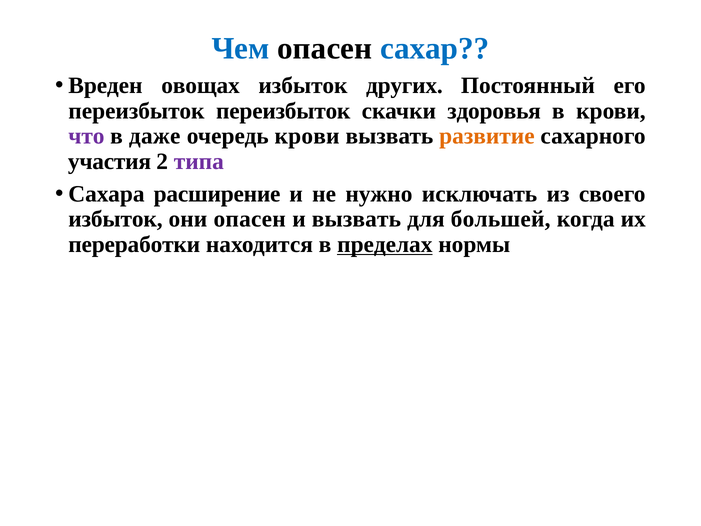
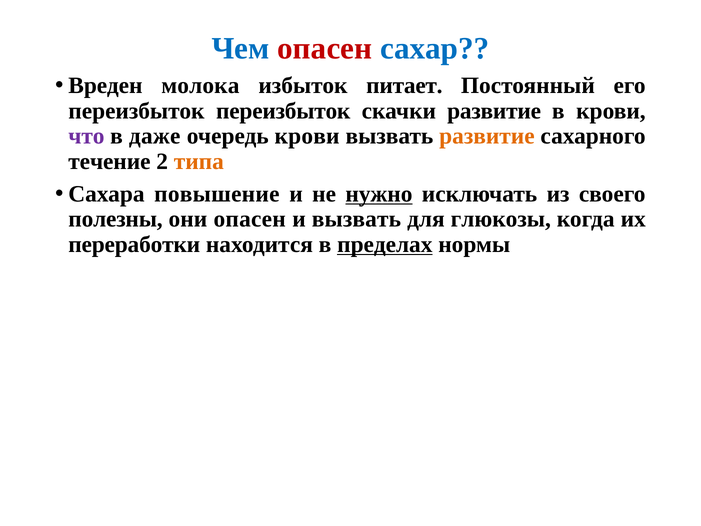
опасен at (325, 49) colour: black -> red
овощах: овощах -> молока
других: других -> питает
скачки здоровья: здоровья -> развитие
участия: участия -> течение
типа colour: purple -> orange
расширение: расширение -> повышение
нужно underline: none -> present
избыток at (115, 219): избыток -> полезны
большей: большей -> глюкозы
